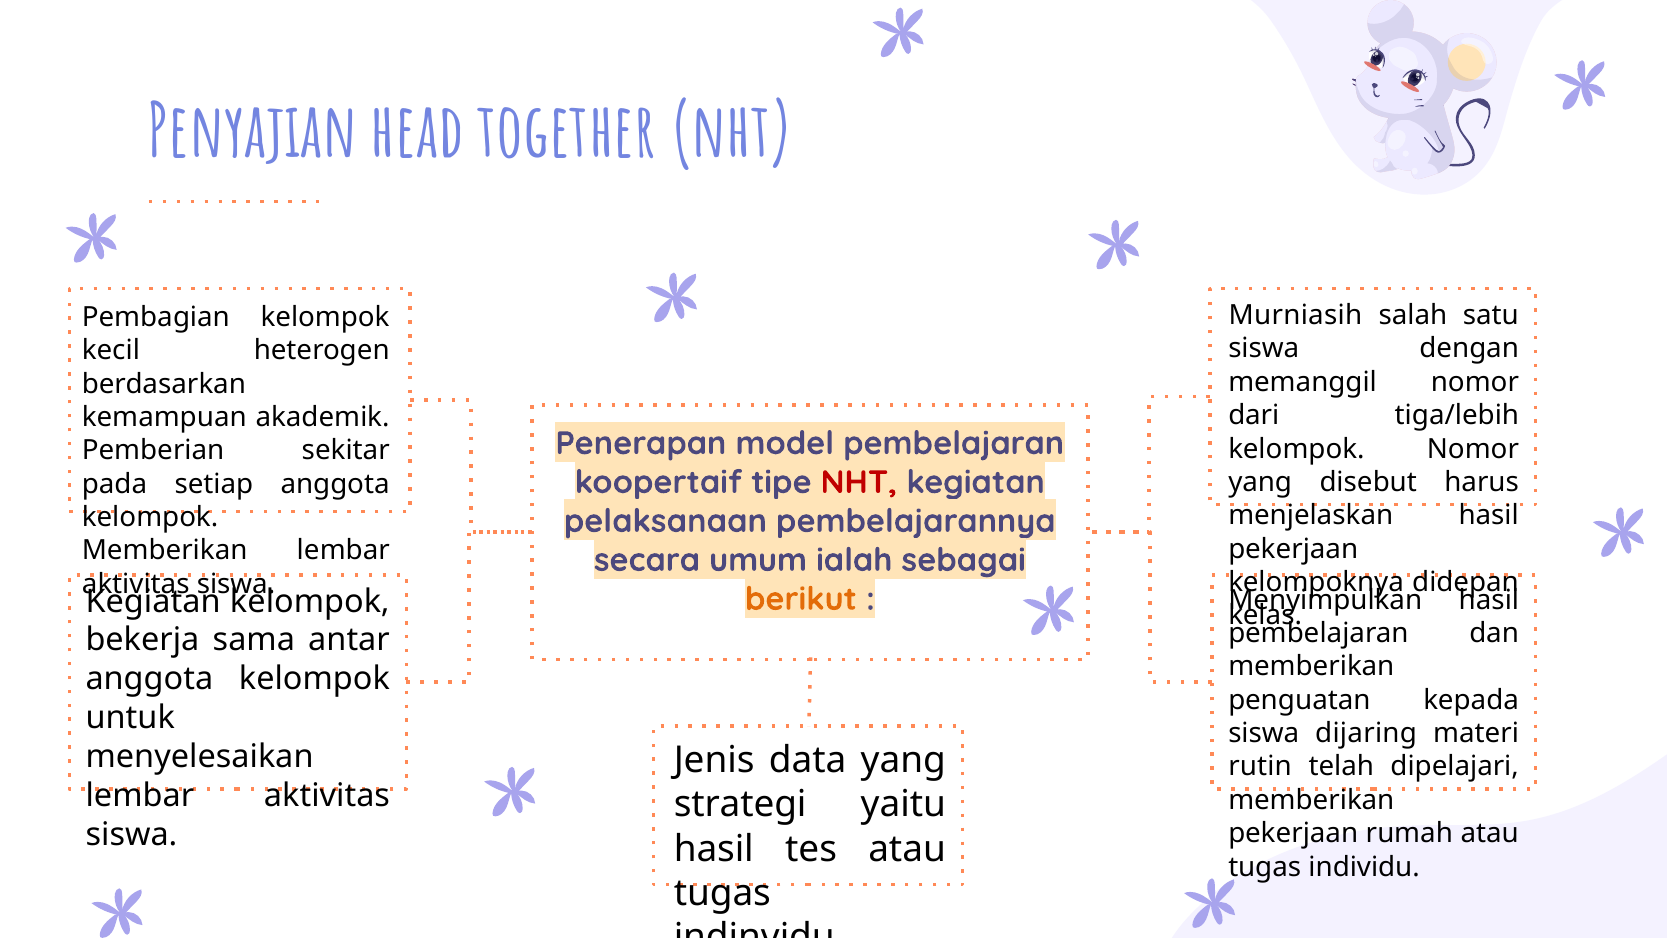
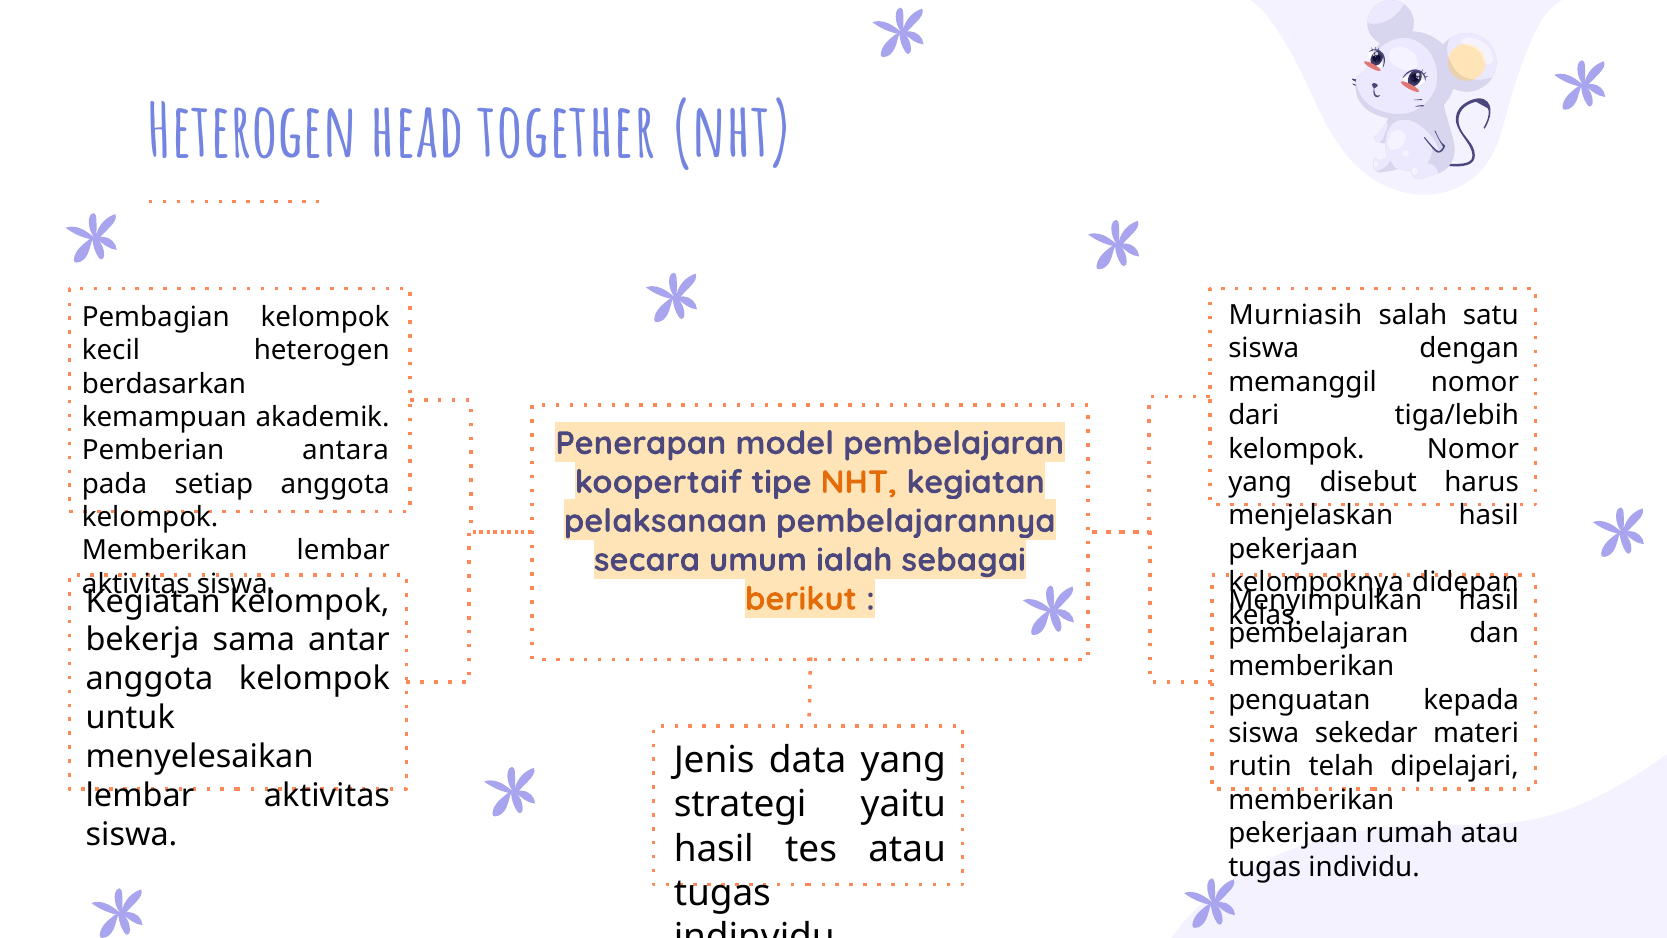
Penyajian at (253, 133): Penyajian -> Heterogen
sekitar: sekitar -> antara
NHT at (859, 482) colour: red -> orange
dijaring: dijaring -> sekedar
